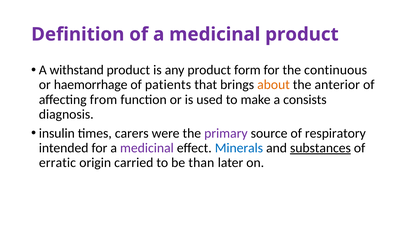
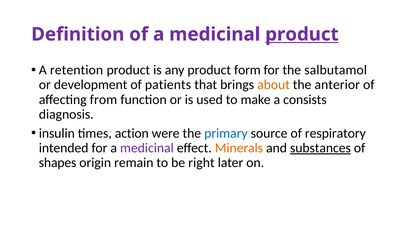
product at (302, 34) underline: none -> present
withstand: withstand -> retention
continuous: continuous -> salbutamol
haemorrhage: haemorrhage -> development
carers: carers -> action
primary colour: purple -> blue
Minerals colour: blue -> orange
erratic: erratic -> shapes
carried: carried -> remain
than: than -> right
